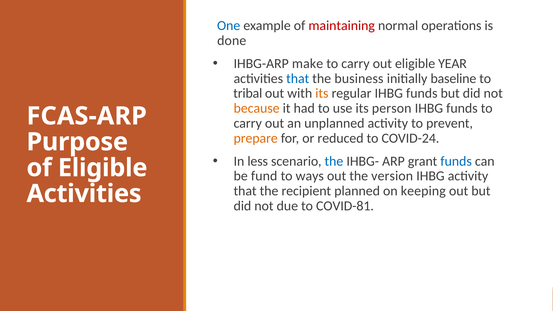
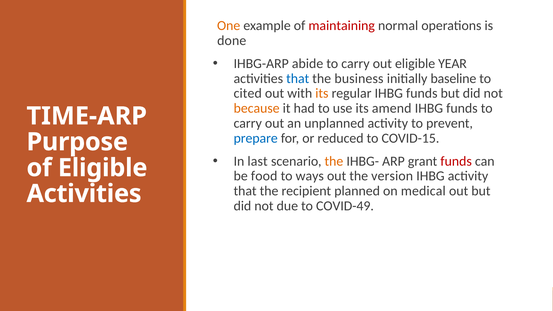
One colour: blue -> orange
make: make -> abide
tribal: tribal -> cited
person: person -> amend
FCAS-ARP: FCAS-ARP -> TIME-ARP
prepare colour: orange -> blue
COVID-24: COVID-24 -> COVID-15
less: less -> last
the at (334, 161) colour: blue -> orange
funds at (456, 161) colour: blue -> red
fund: fund -> food
keeping: keeping -> medical
COVID-81: COVID-81 -> COVID-49
